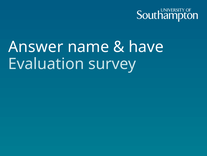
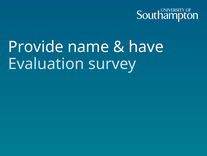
Answer: Answer -> Provide
